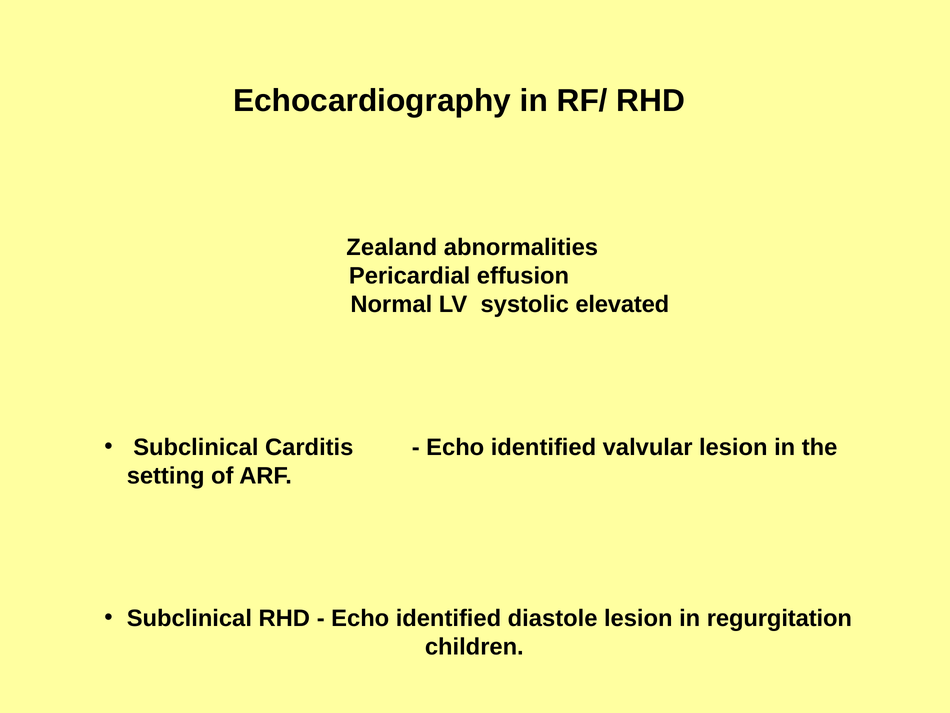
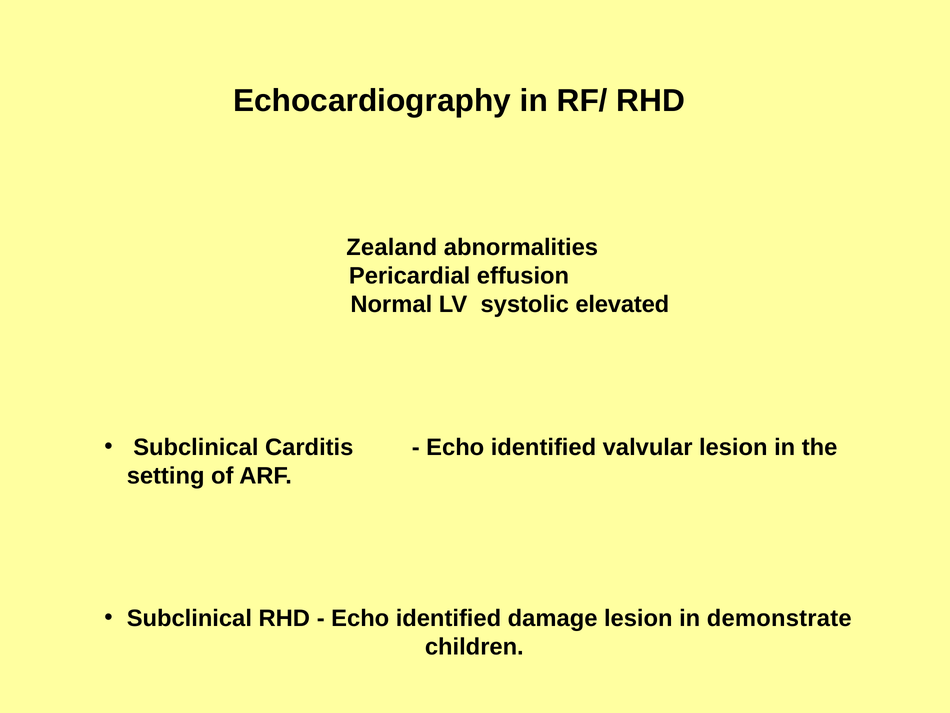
diastole: diastole -> damage
regurgitation: regurgitation -> demonstrate
